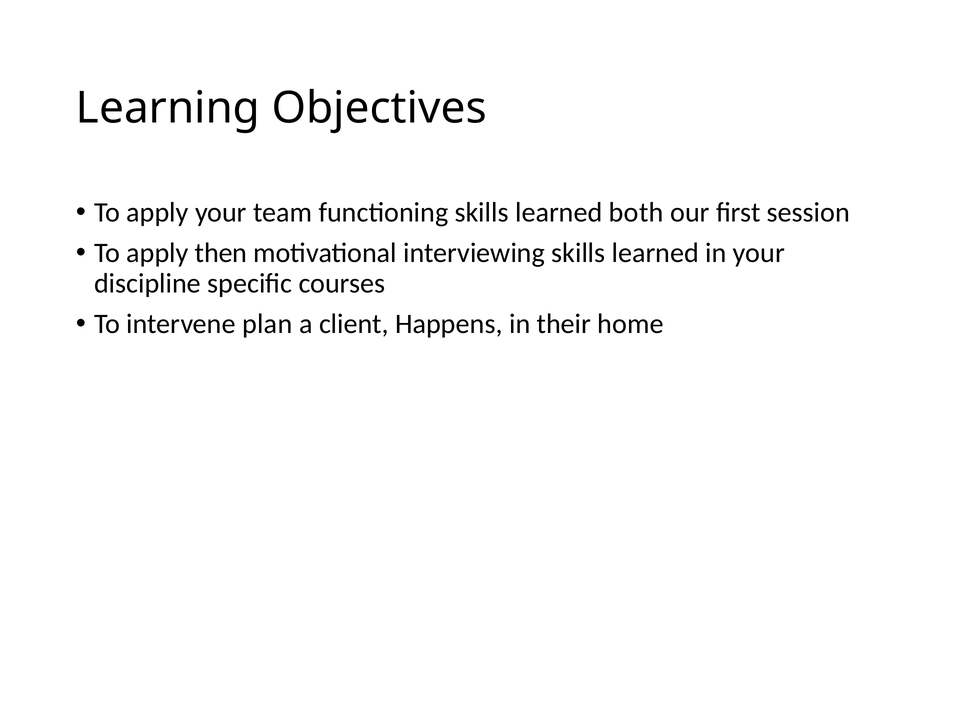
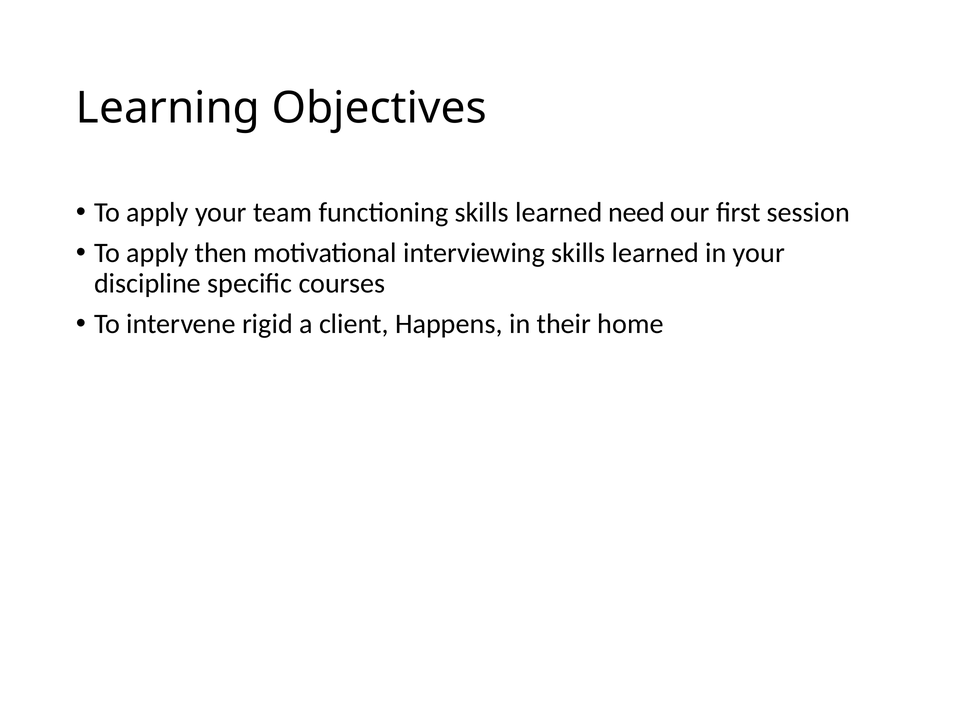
both: both -> need
plan: plan -> rigid
